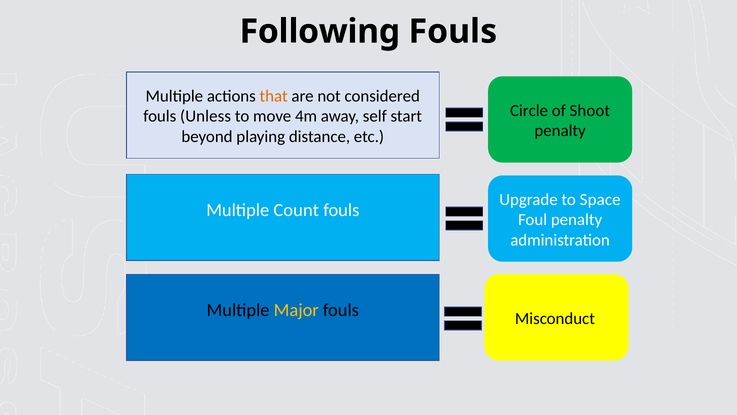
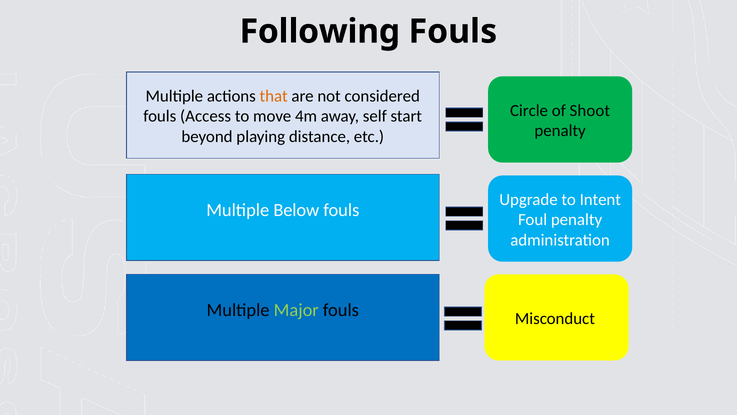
Unless: Unless -> Access
Space: Space -> Intent
Count: Count -> Below
Major colour: yellow -> light green
